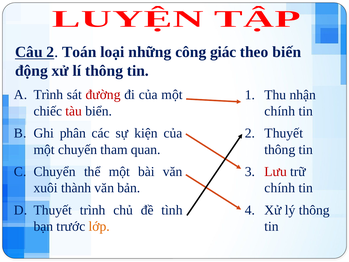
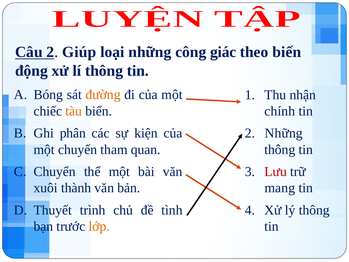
Toán: Toán -> Giúp
Trình at (48, 95): Trình -> Bóng
đường colour: red -> orange
tàu colour: red -> orange
2 Thuyết: Thuyết -> Những
chính at (280, 188): chính -> mang
